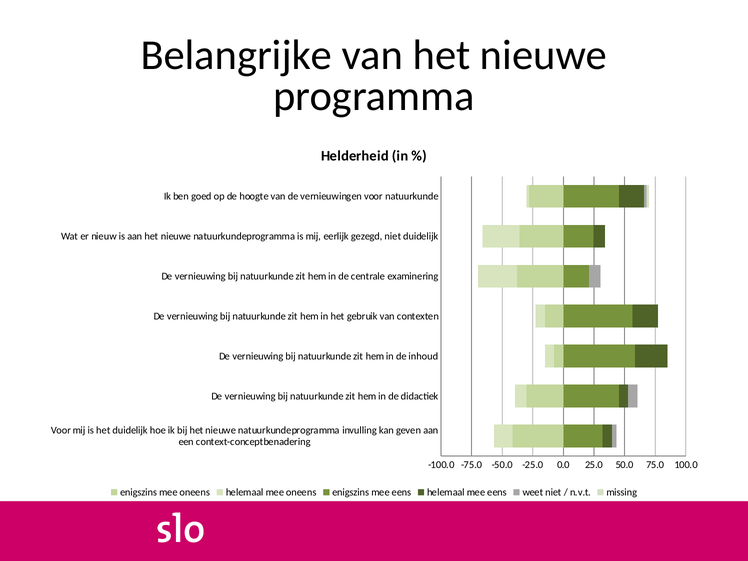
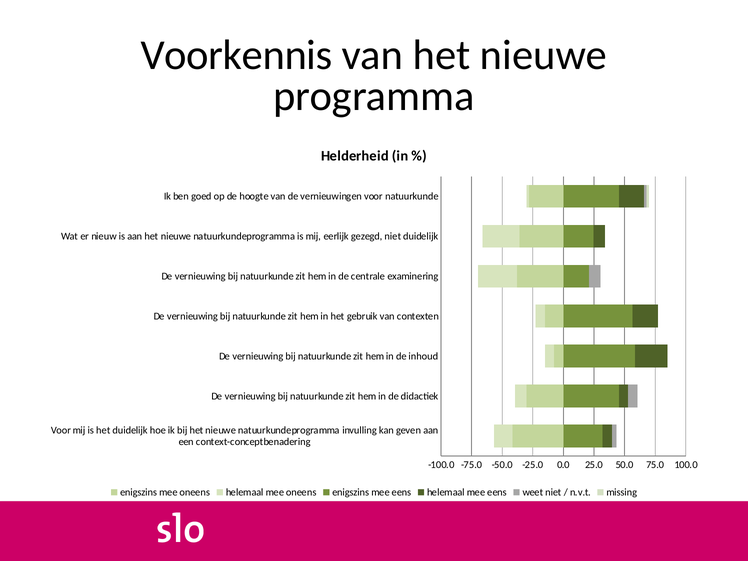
Belangrijke: Belangrijke -> Voorkennis
